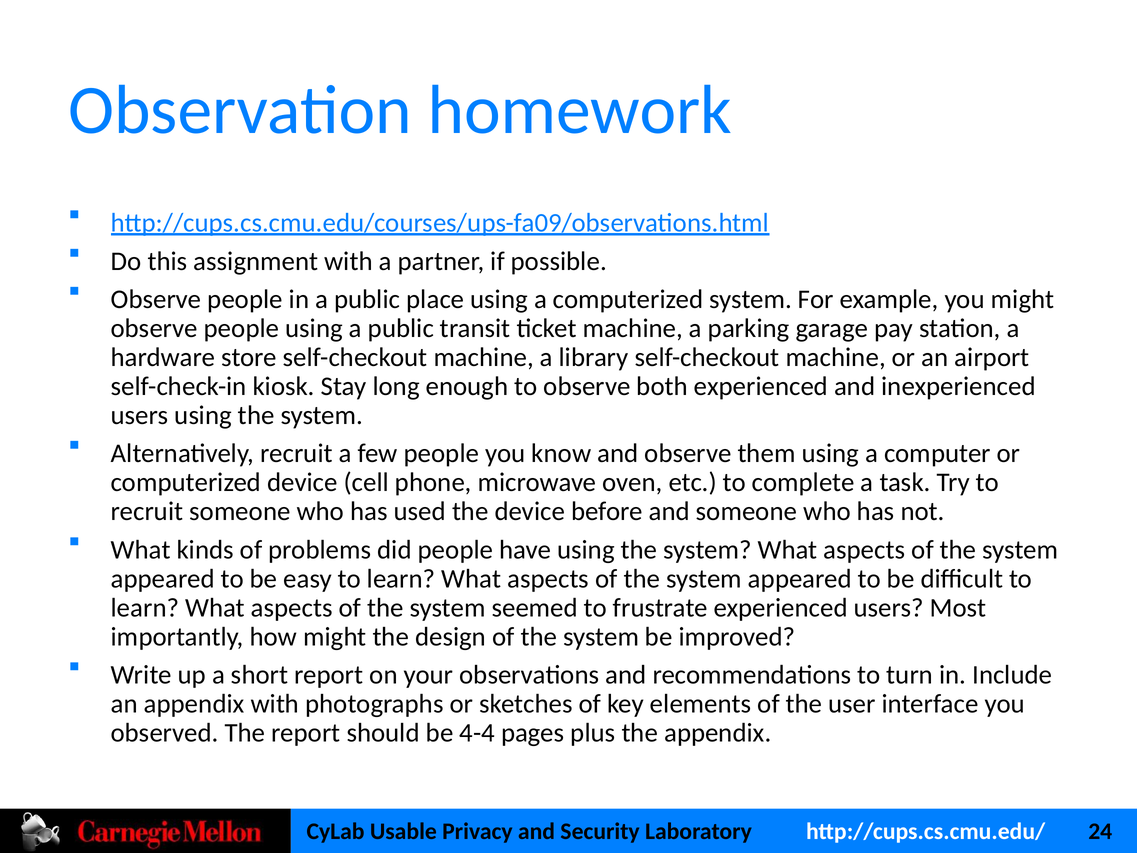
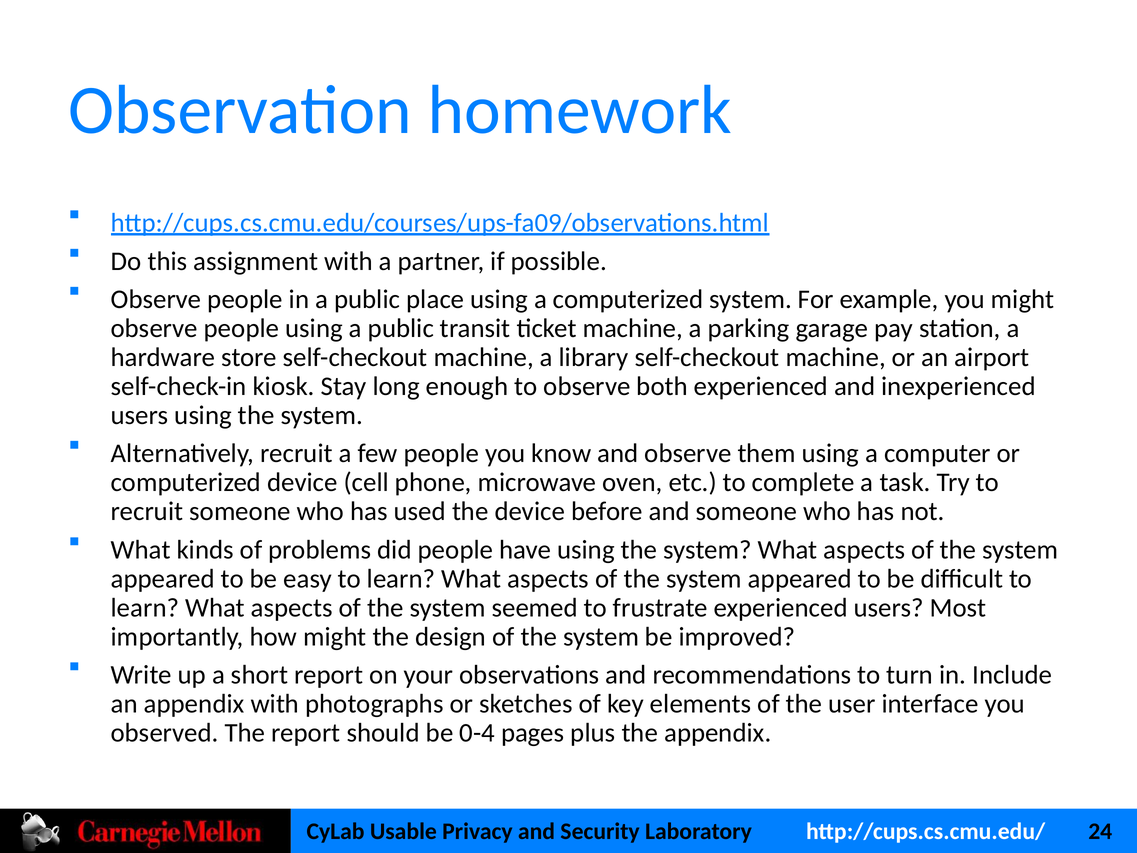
4-4: 4-4 -> 0-4
